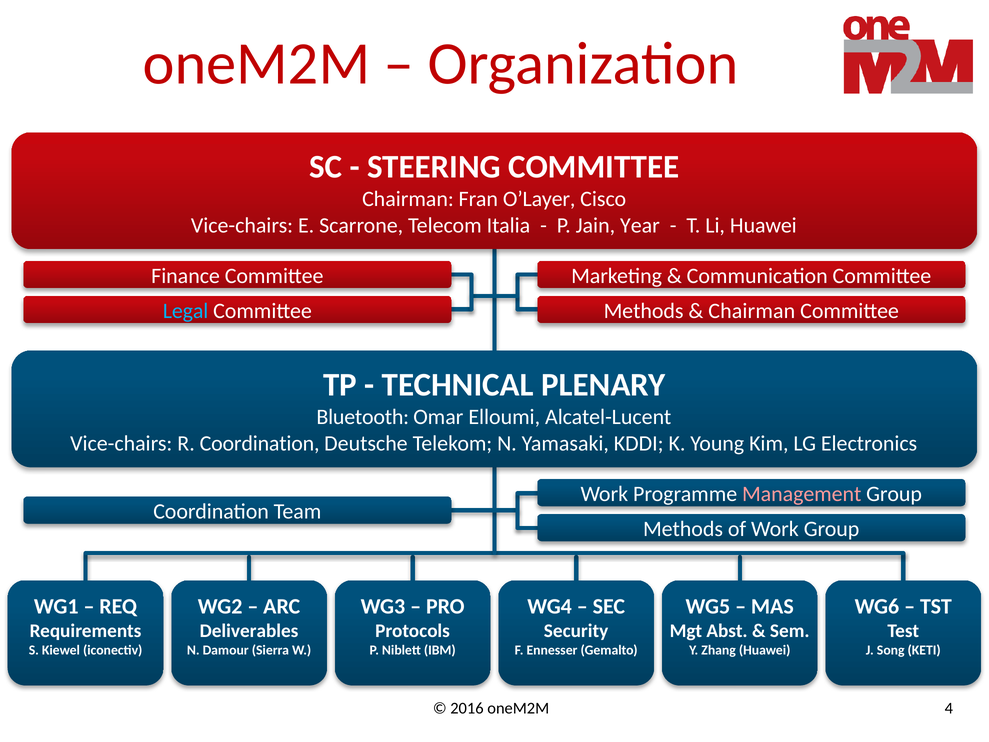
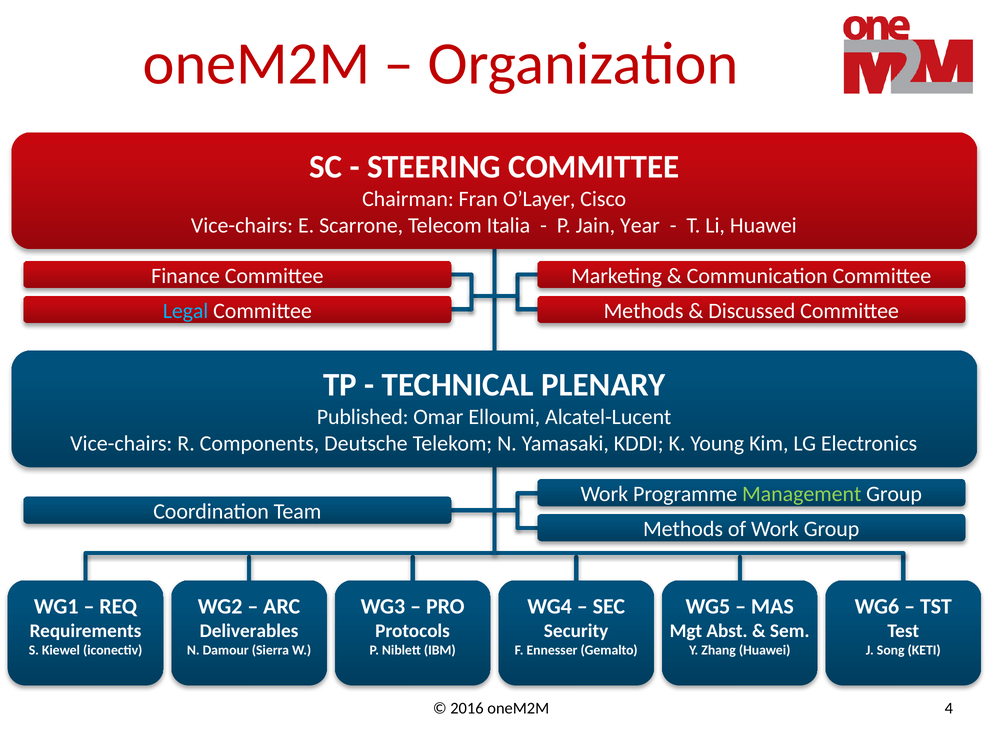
Chairman at (752, 311): Chairman -> Discussed
Bluetooth: Bluetooth -> Published
R Coordination: Coordination -> Components
Management colour: pink -> light green
